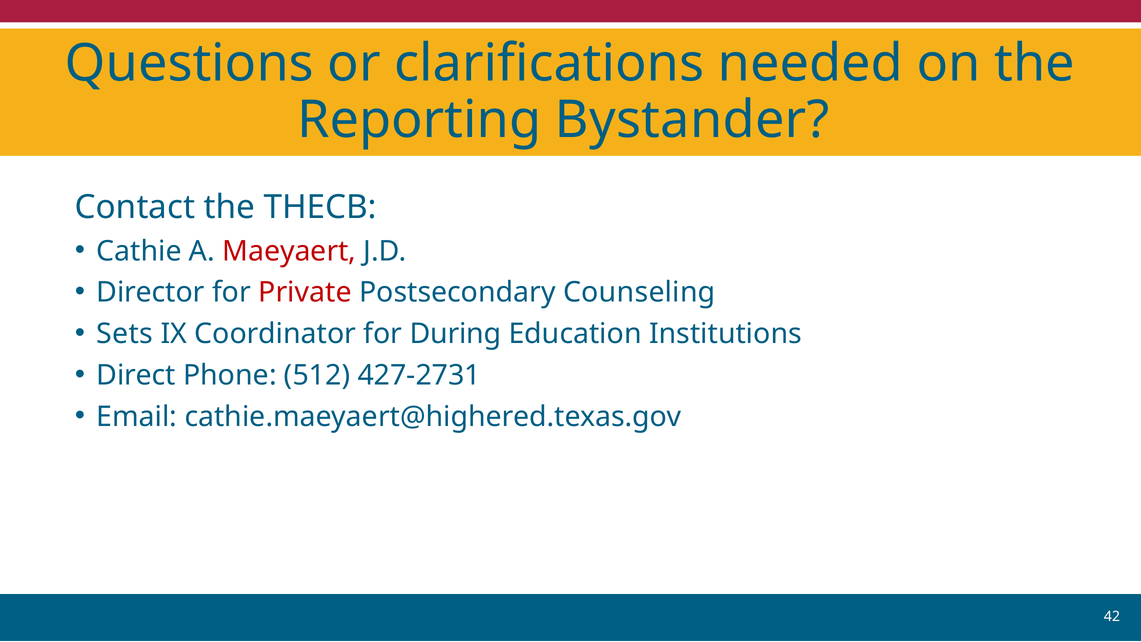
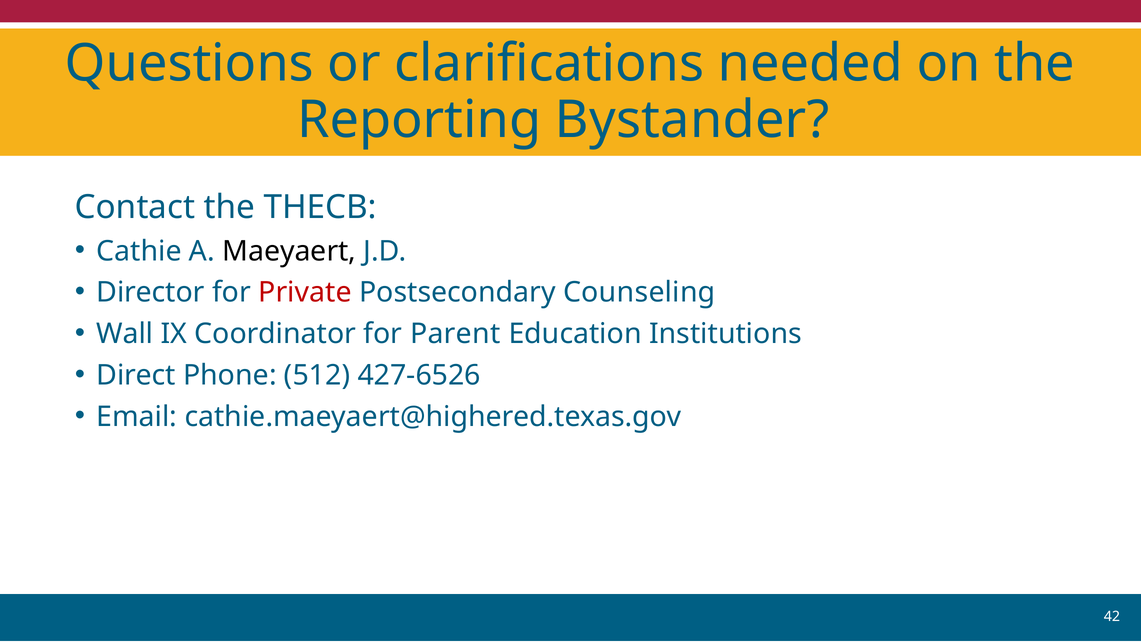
Maeyaert colour: red -> black
Sets: Sets -> Wall
During: During -> Parent
427-2731: 427-2731 -> 427-6526
